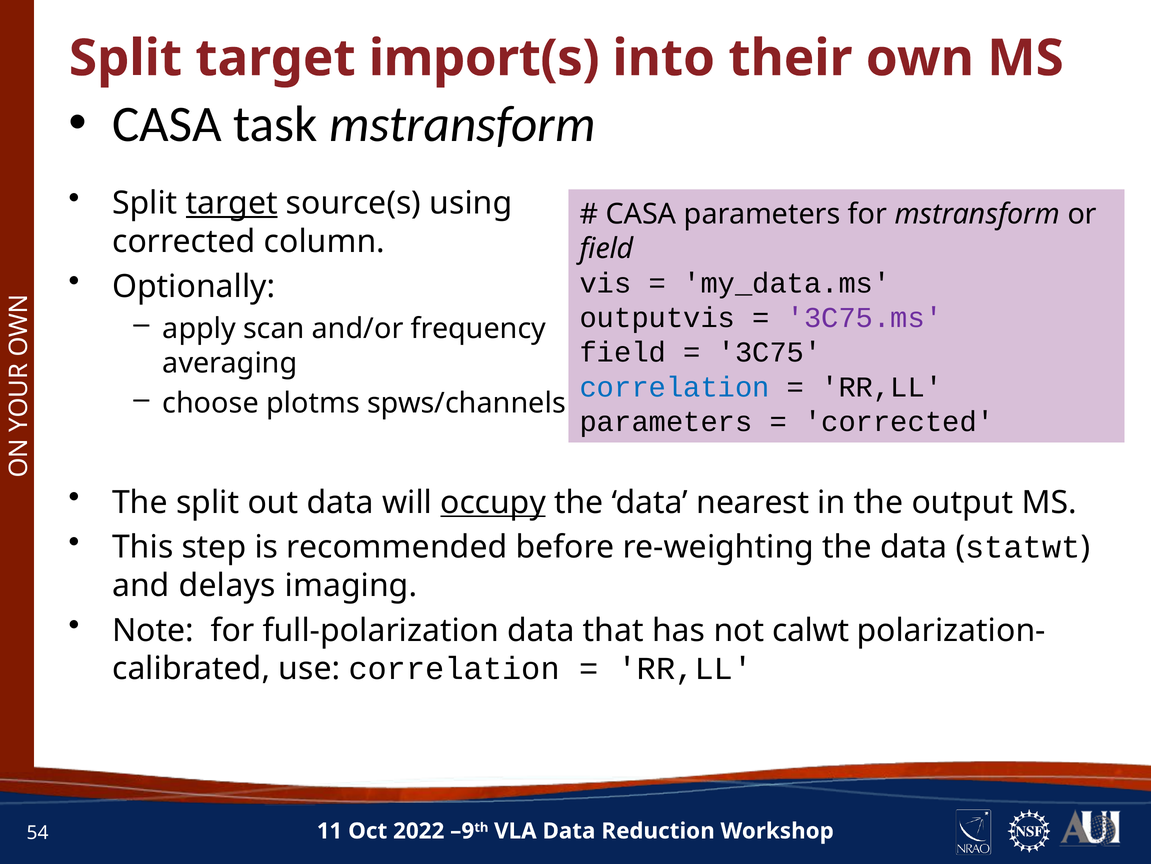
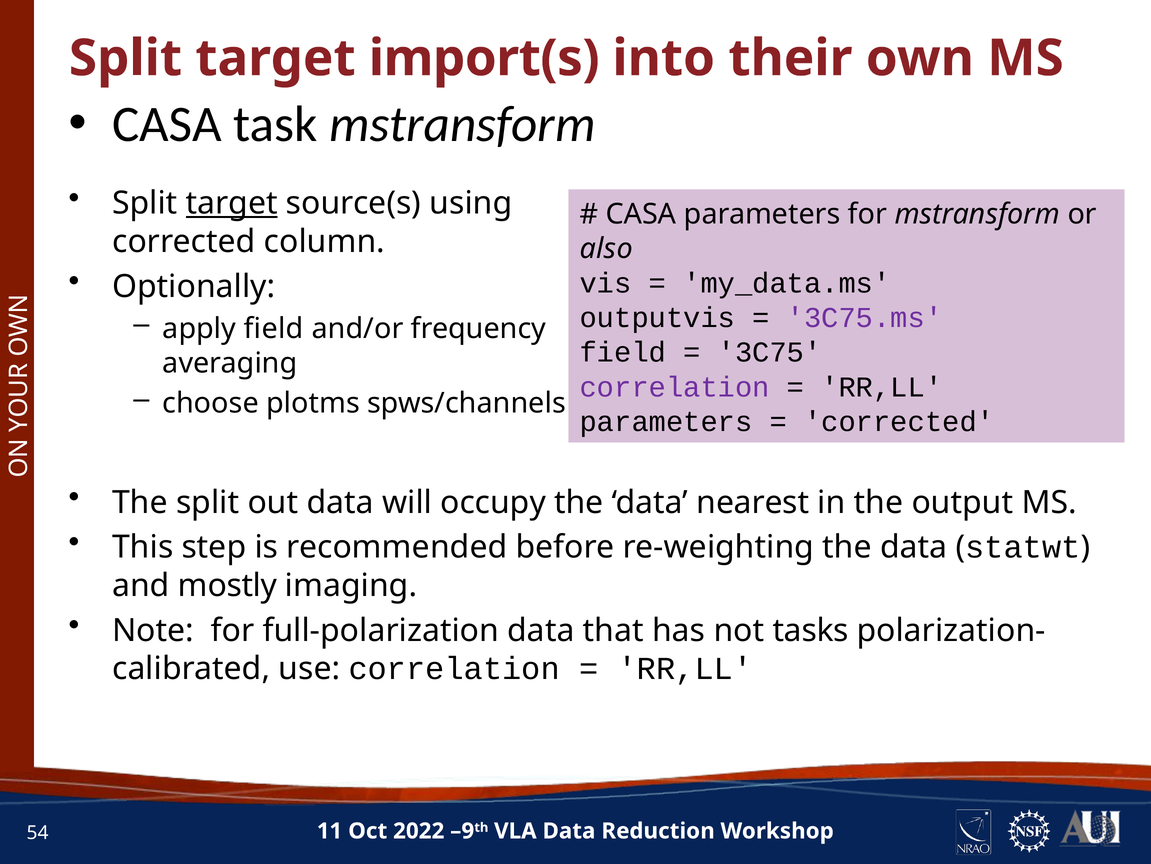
field at (607, 249): field -> also
apply scan: scan -> field
correlation at (675, 387) colour: blue -> purple
occupy underline: present -> none
delays: delays -> mostly
calwt: calwt -> tasks
